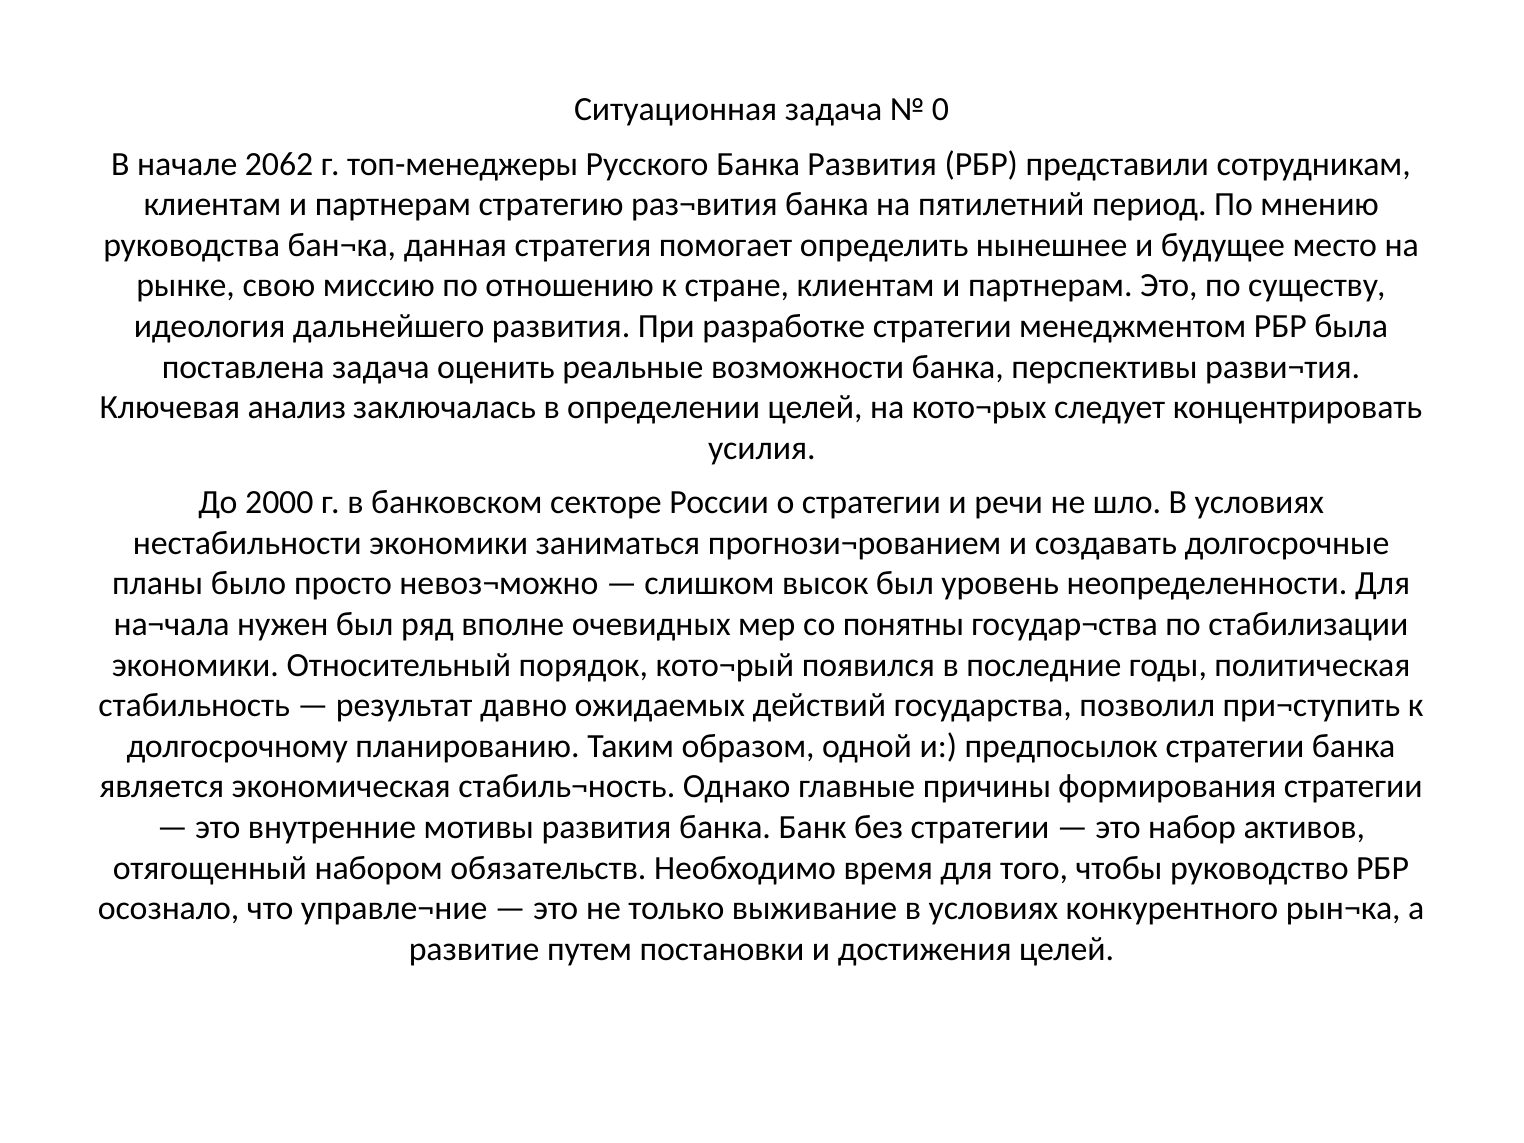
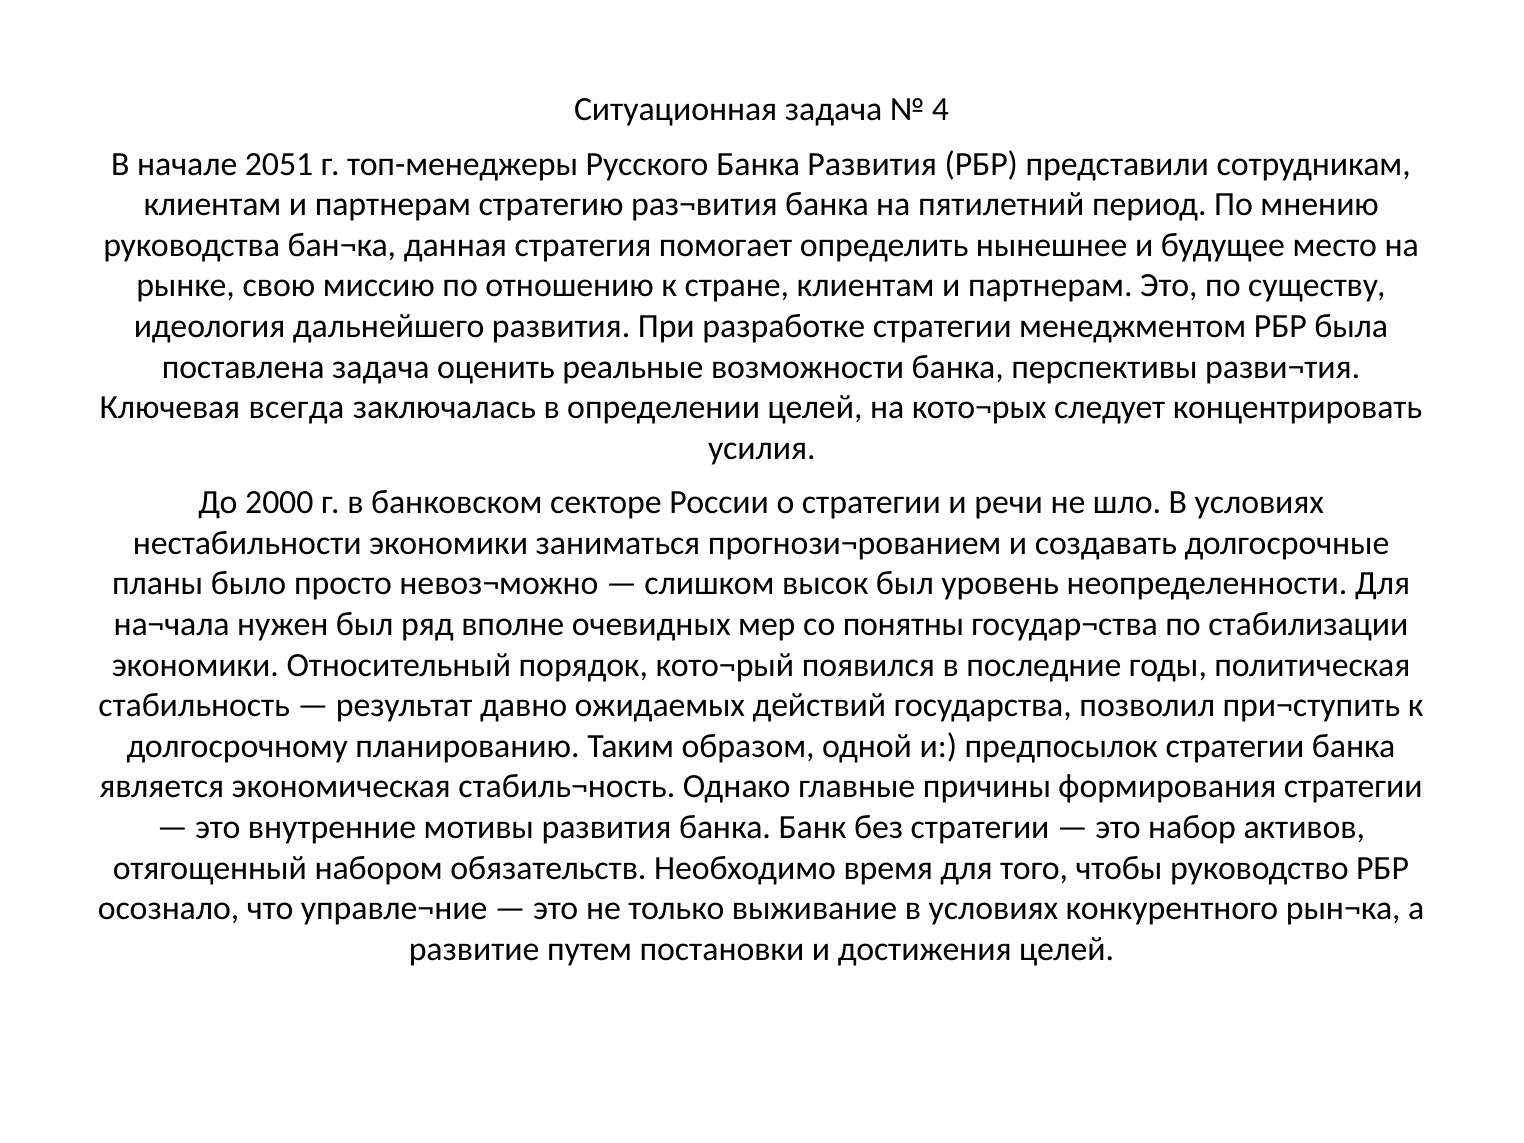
0: 0 -> 4
2062: 2062 -> 2051
анализ: анализ -> всегда
